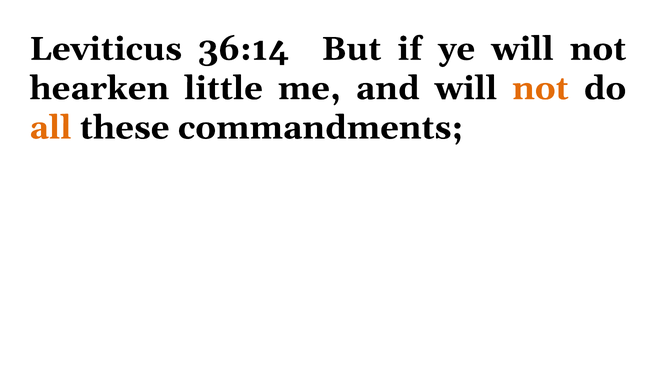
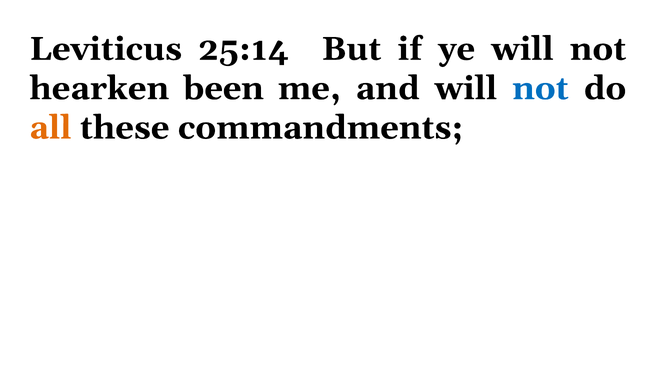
36:14: 36:14 -> 25:14
little: little -> been
not at (540, 88) colour: orange -> blue
